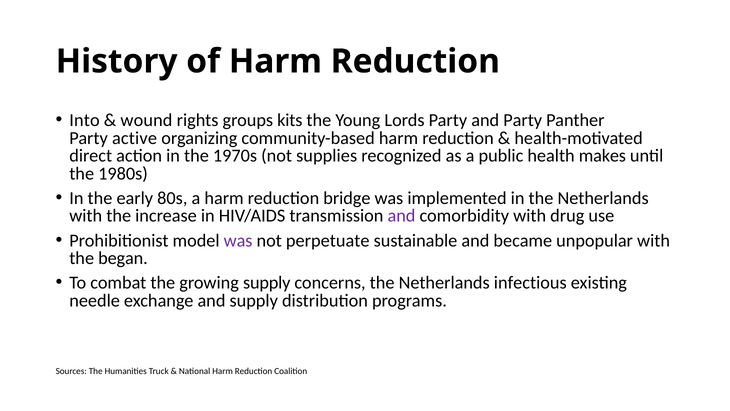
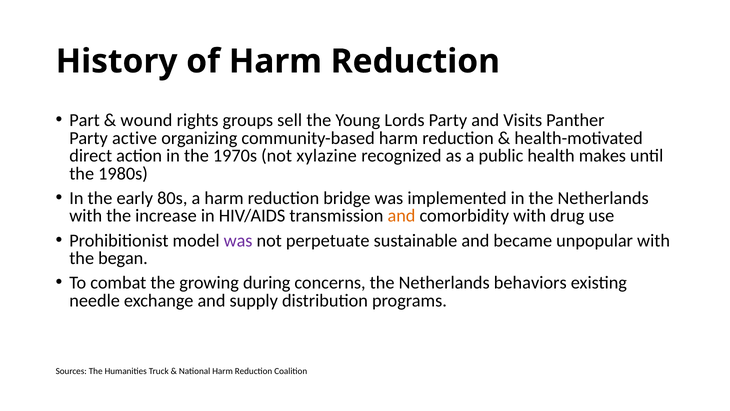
Into: Into -> Part
kits: kits -> sell
and Party: Party -> Visits
supplies: supplies -> xylazine
and at (401, 216) colour: purple -> orange
growing supply: supply -> during
infectious: infectious -> behaviors
